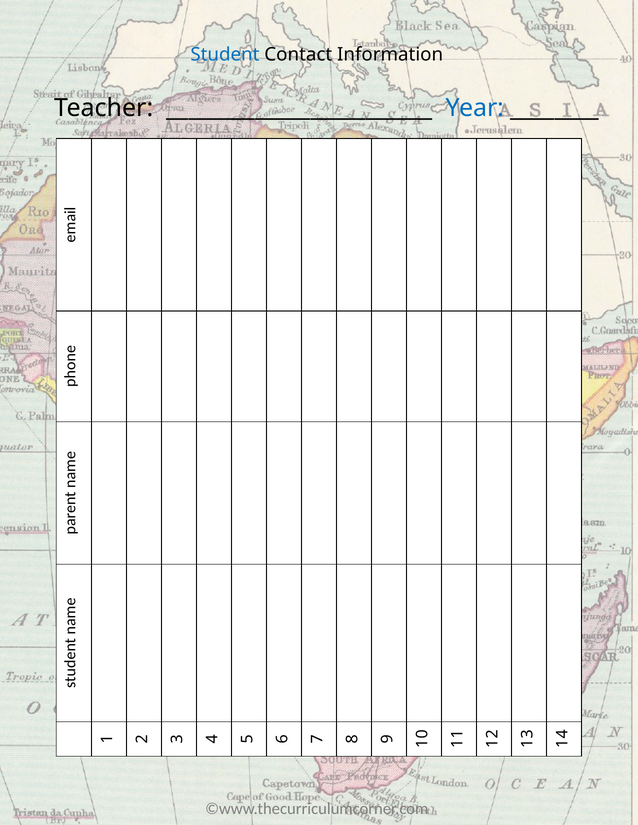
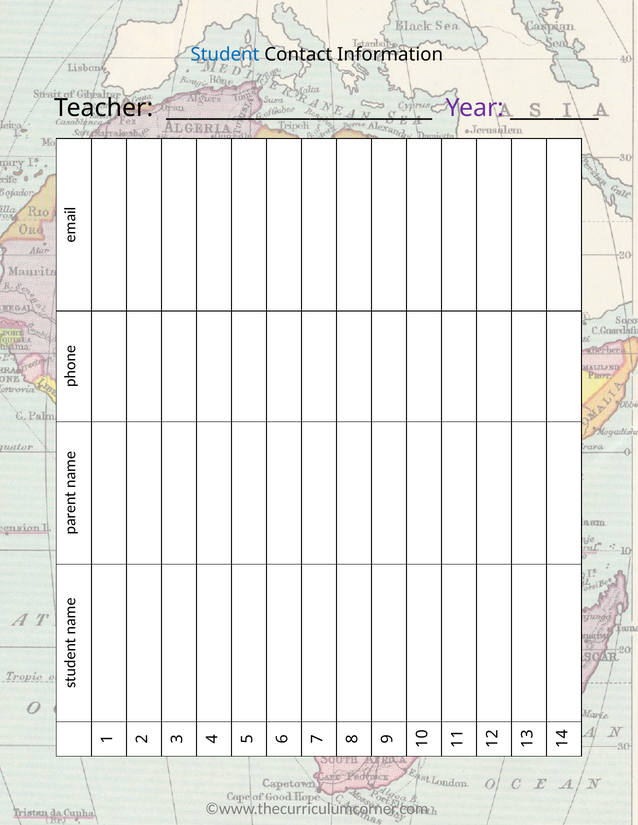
Year colour: blue -> purple
